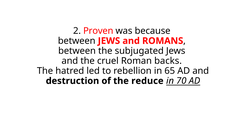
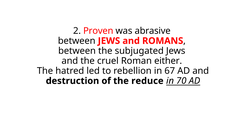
because: because -> abrasive
backs: backs -> either
65: 65 -> 67
